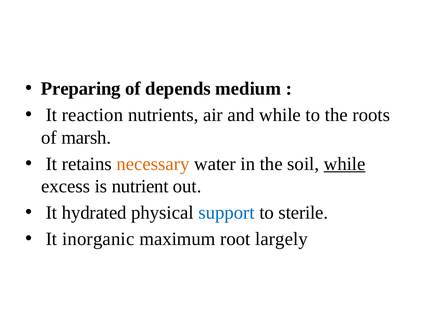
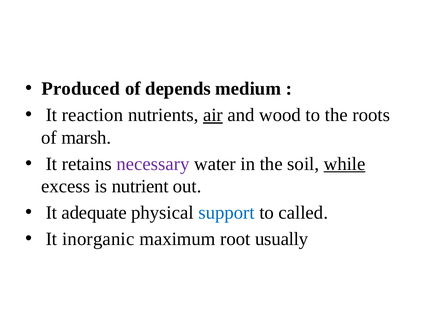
Preparing: Preparing -> Produced
air underline: none -> present
and while: while -> wood
necessary colour: orange -> purple
hydrated: hydrated -> adequate
sterile: sterile -> called
largely: largely -> usually
